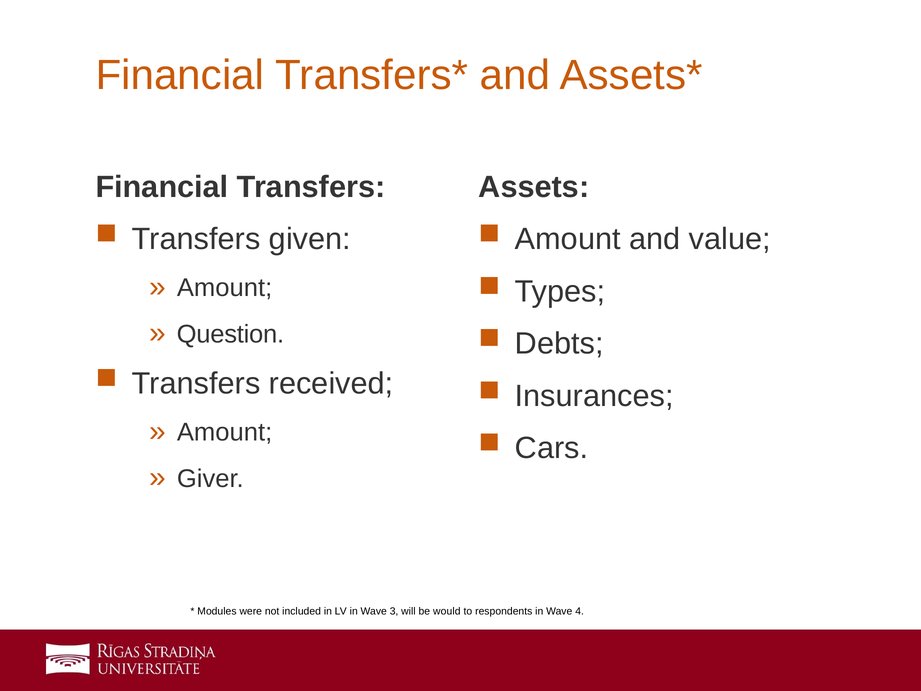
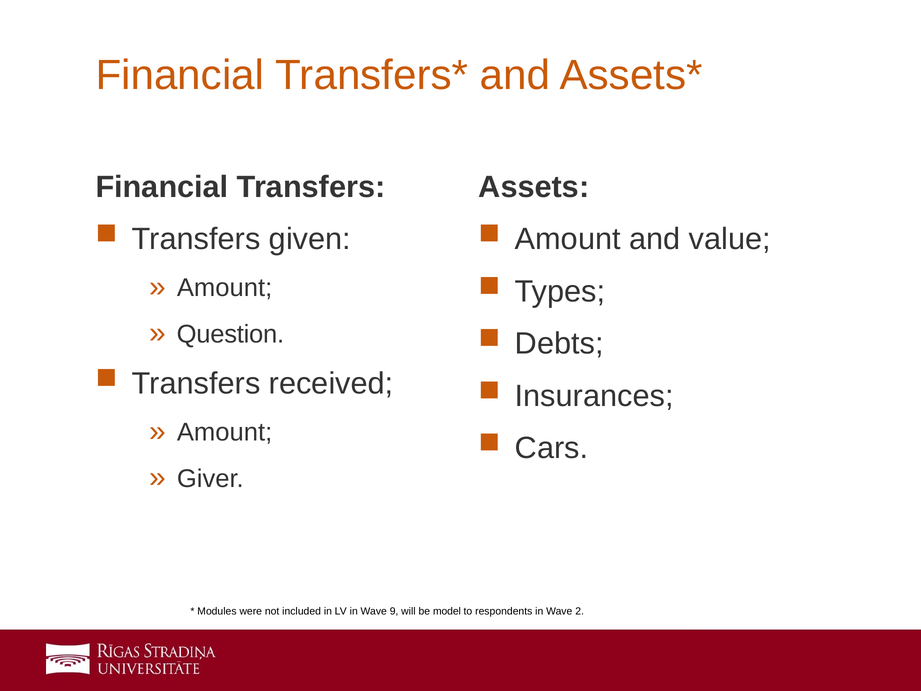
3: 3 -> 9
would: would -> model
4: 4 -> 2
